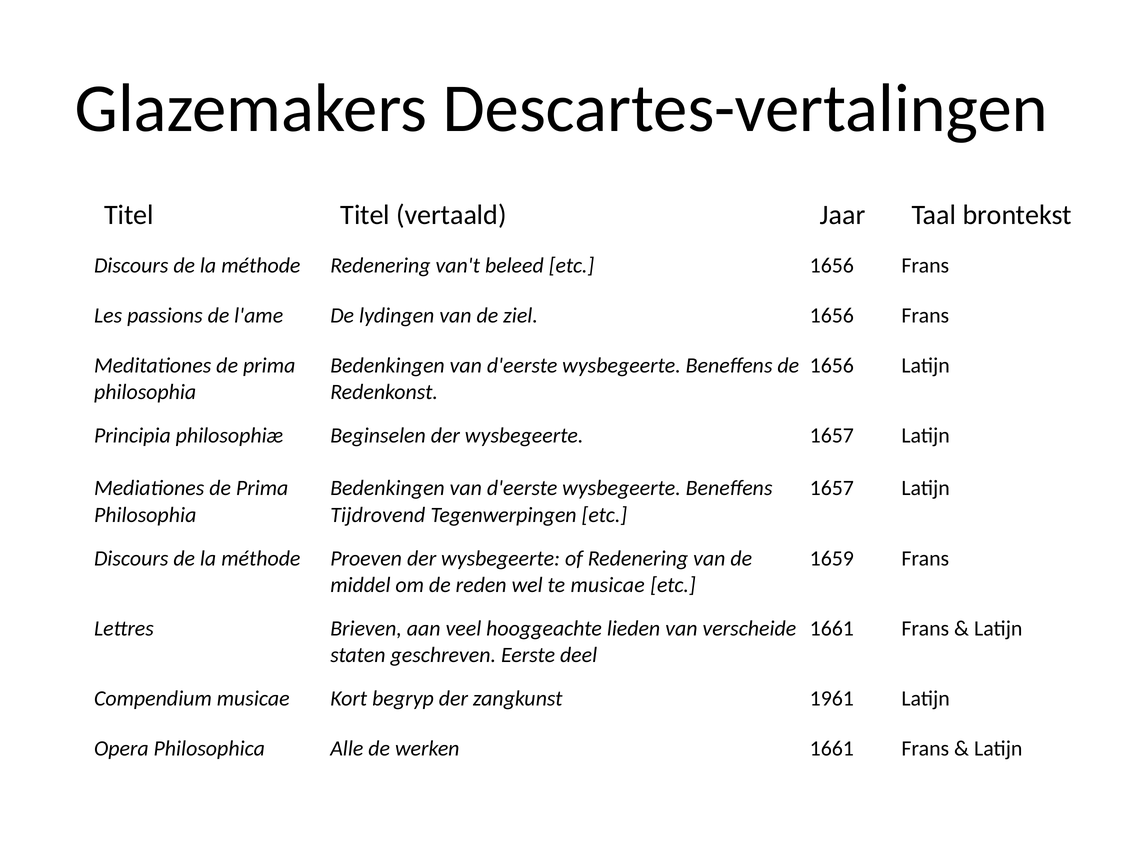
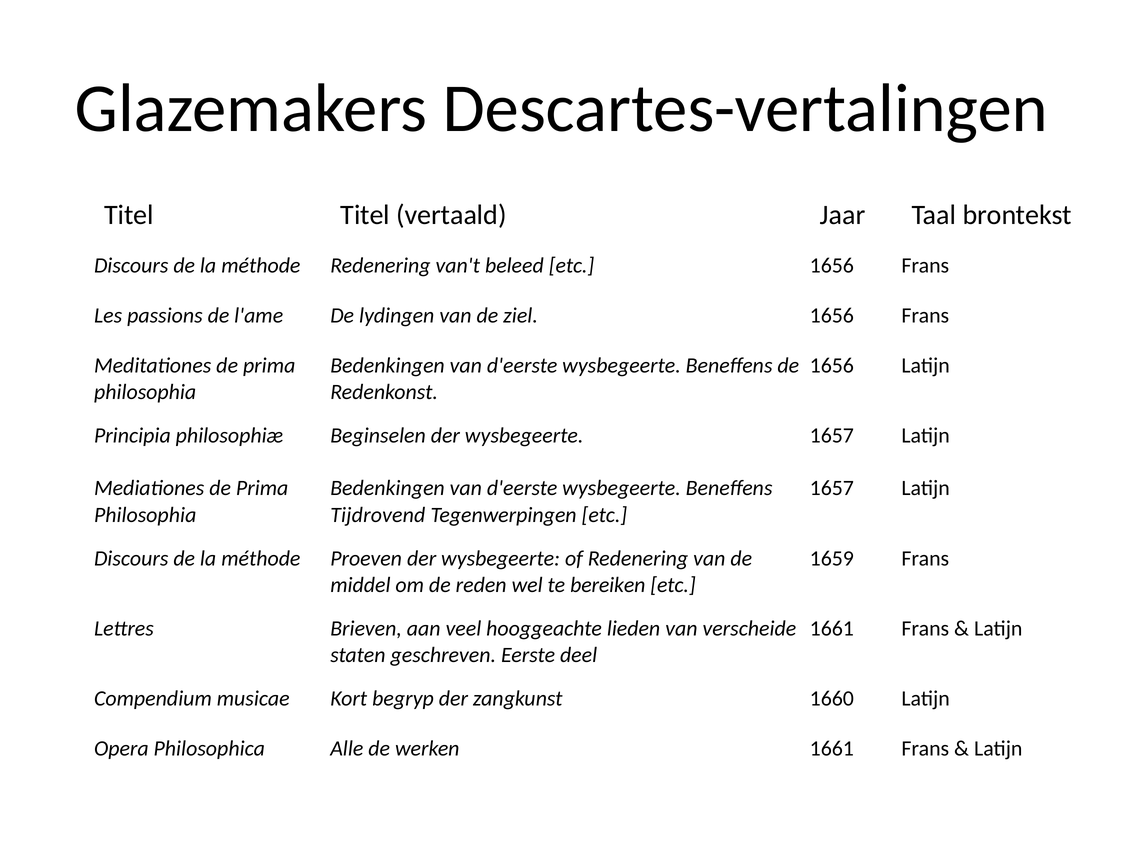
te musicae: musicae -> bereiken
1961: 1961 -> 1660
